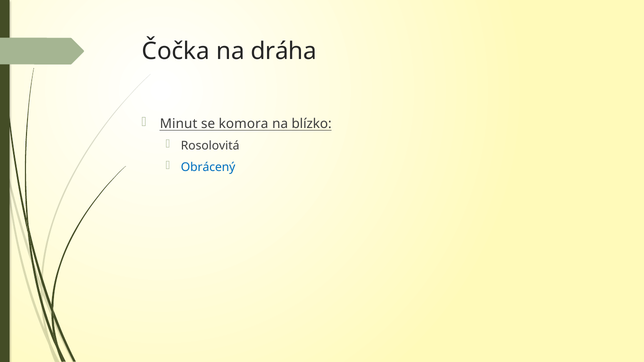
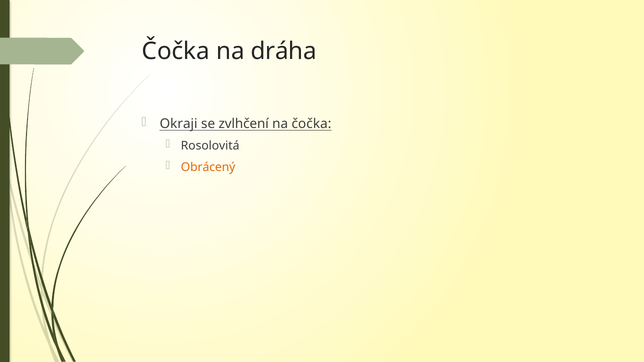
Minut: Minut -> Okraji
komora: komora -> zvlhčení
na blízko: blízko -> čočka
Obrácený colour: blue -> orange
